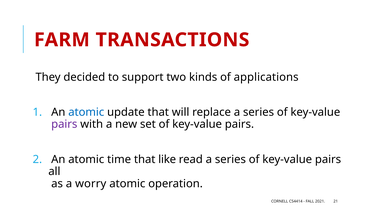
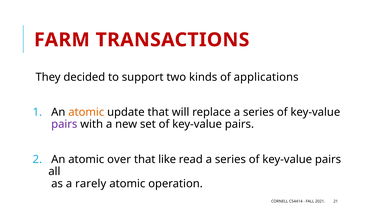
atomic at (86, 112) colour: blue -> orange
time: time -> over
worry: worry -> rarely
